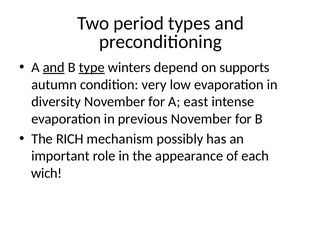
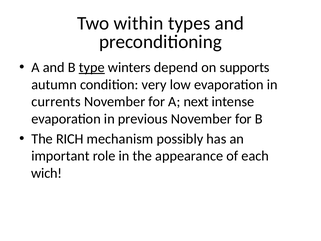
period: period -> within
and at (54, 67) underline: present -> none
diversity: diversity -> currents
east: east -> next
